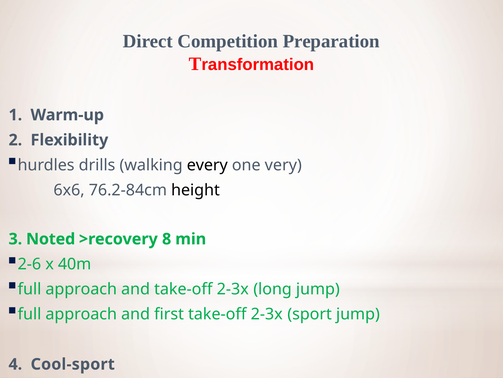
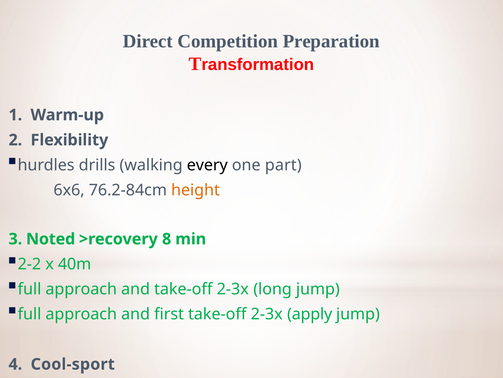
very: very -> part
height colour: black -> orange
2-6: 2-6 -> 2-2
sport: sport -> apply
